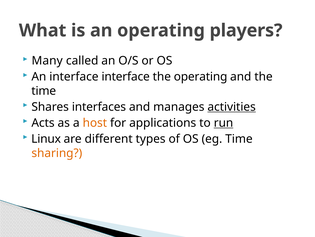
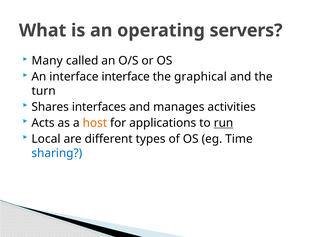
players: players -> servers
the operating: operating -> graphical
time at (44, 91): time -> turn
activities underline: present -> none
Linux: Linux -> Local
sharing colour: orange -> blue
